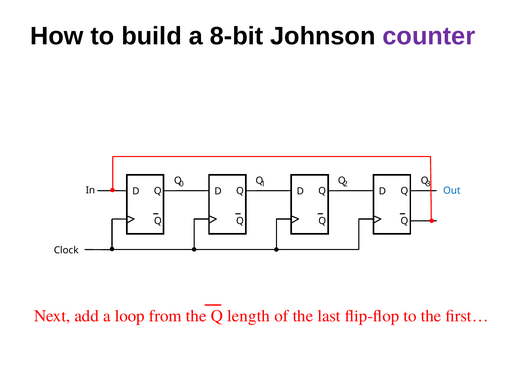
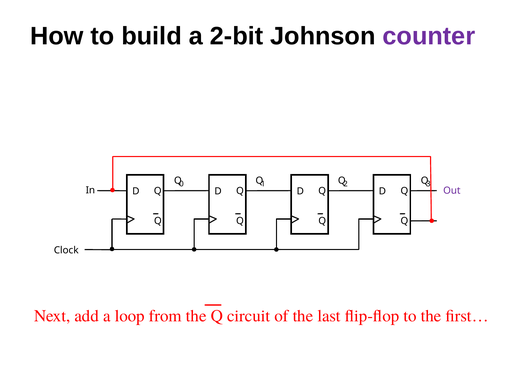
8-bit: 8-bit -> 2-bit
Out colour: blue -> purple
length: length -> circuit
